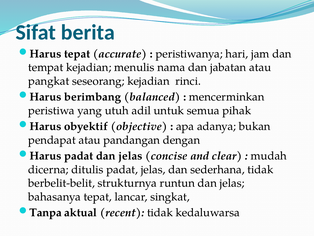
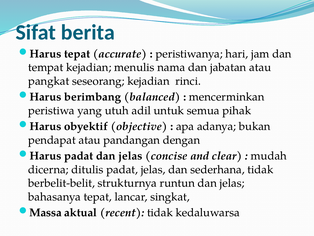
Tanpa: Tanpa -> Massa
